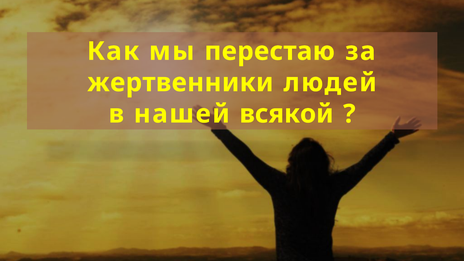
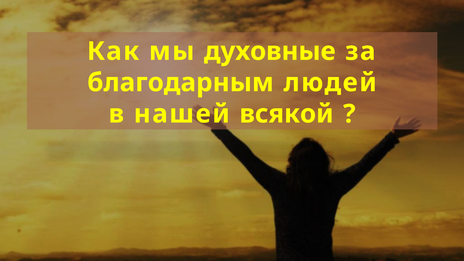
перестаю: перестаю -> духовные
жертвенники: жертвенники -> благодарным
